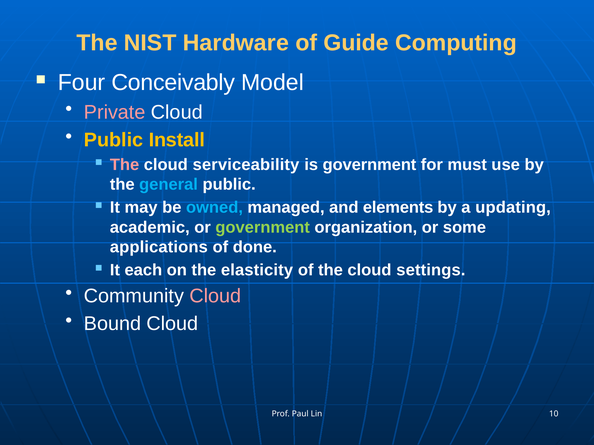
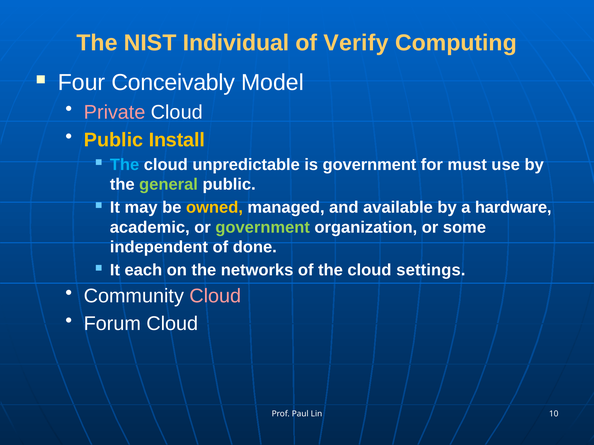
Hardware: Hardware -> Individual
Guide: Guide -> Verify
The at (125, 165) colour: pink -> light blue
serviceability: serviceability -> unpredictable
general colour: light blue -> light green
owned colour: light blue -> yellow
elements: elements -> available
updating: updating -> hardware
applications: applications -> independent
elasticity: elasticity -> networks
Bound: Bound -> Forum
